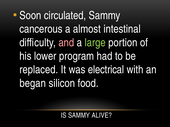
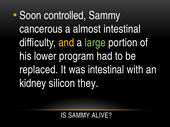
circulated: circulated -> controlled
and colour: pink -> yellow
was electrical: electrical -> intestinal
began: began -> kidney
food: food -> they
